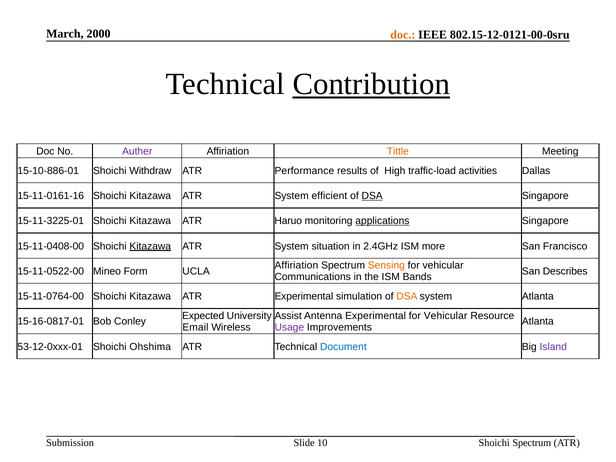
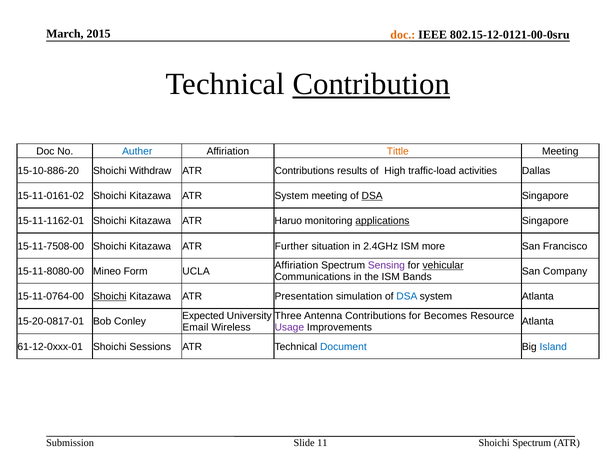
2000: 2000 -> 2015
Auther colour: purple -> blue
15-10-886-01: 15-10-886-01 -> 15-10-886-20
ATR Performance: Performance -> Contributions
15-11-0161-16: 15-11-0161-16 -> 15-11-0161-02
System efficient: efficient -> meeting
15-11-3225-01: 15-11-3225-01 -> 15-11-1162-01
15-11-0408-00: 15-11-0408-00 -> 15-11-7508-00
Kitazawa at (150, 246) underline: present -> none
System at (292, 246): System -> Further
Sensing colour: orange -> purple
vehicular at (443, 266) underline: none -> present
15-11-0522-00: 15-11-0522-00 -> 15-11-8080-00
Describes: Describes -> Company
Shoichi at (110, 296) underline: none -> present
ATR Experimental: Experimental -> Presentation
DSA at (407, 296) colour: orange -> blue
Assist: Assist -> Three
Antenna Experimental: Experimental -> Contributions
Vehicular at (446, 316): Vehicular -> Becomes
15-16-0817-01: 15-16-0817-01 -> 15-20-0817-01
53-12-0xxx-01: 53-12-0xxx-01 -> 61-12-0xxx-01
Ohshima: Ohshima -> Sessions
Island colour: purple -> blue
10: 10 -> 11
